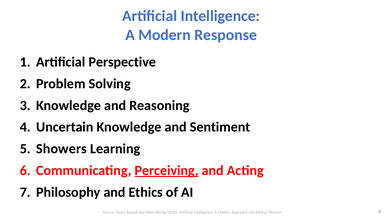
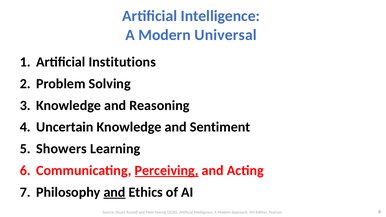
Response: Response -> Universal
Perspective: Perspective -> Institutions
and at (115, 192) underline: none -> present
